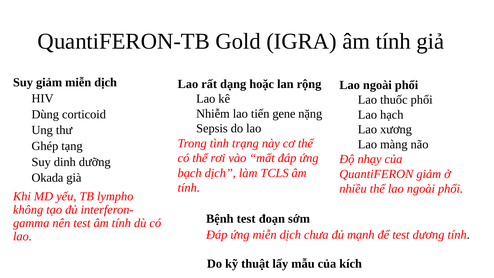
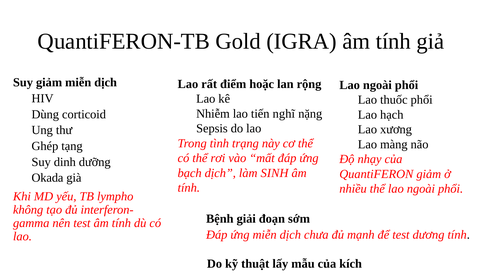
dạng: dạng -> điểm
gene: gene -> nghĩ
TCLS: TCLS -> SINH
Bệnh test: test -> giải
